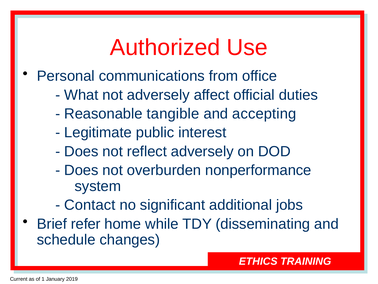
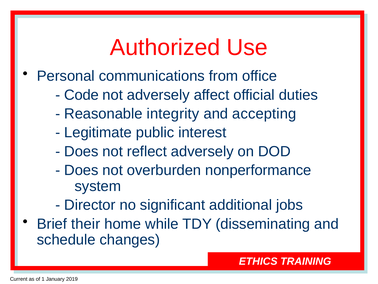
What: What -> Code
tangible: tangible -> integrity
Contact: Contact -> Director
refer: refer -> their
